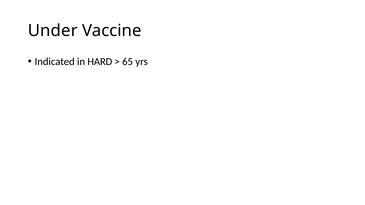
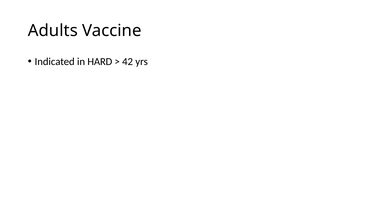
Under: Under -> Adults
65: 65 -> 42
